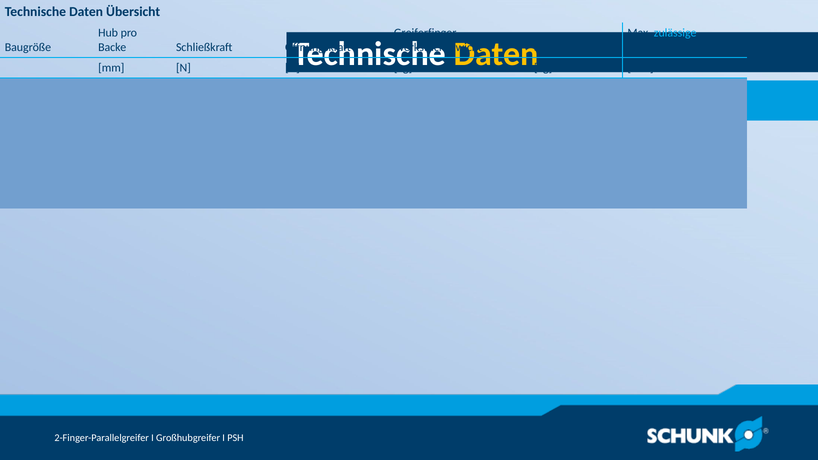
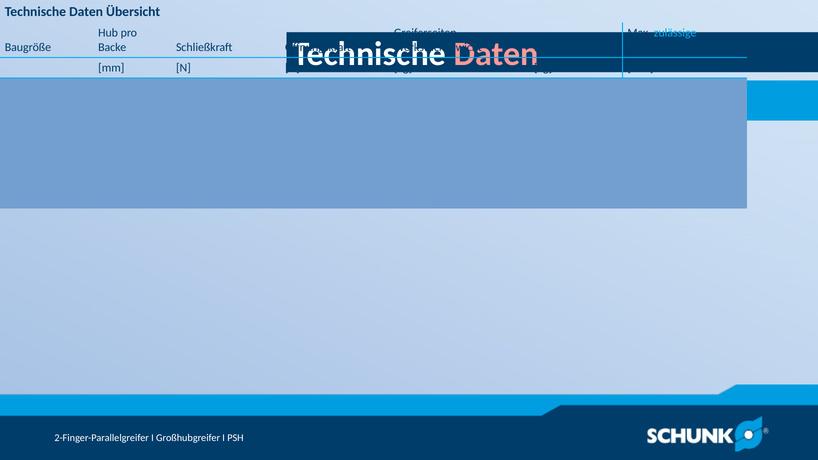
Greiferfinger: Greiferfinger -> Greiferseiten
Daten at (496, 54) colour: yellow -> pink
Schließkraft at (562, 47): Schließkraft -> Befestigung
